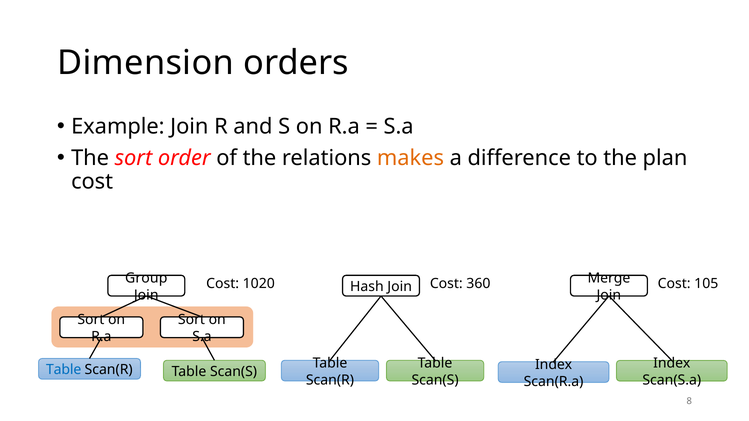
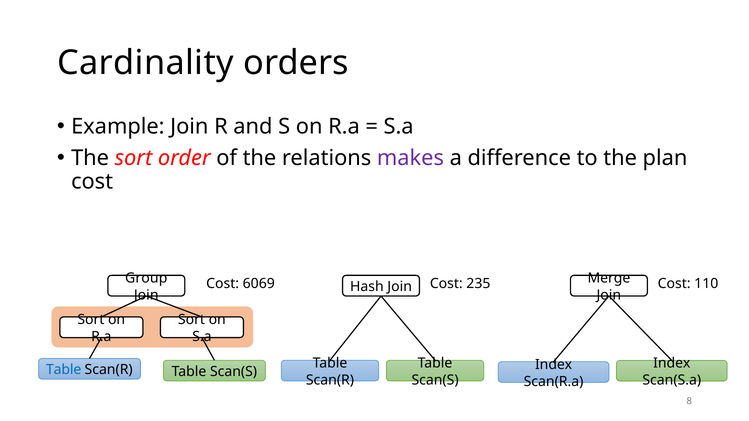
Dimension: Dimension -> Cardinality
makes colour: orange -> purple
1020: 1020 -> 6069
360: 360 -> 235
105: 105 -> 110
